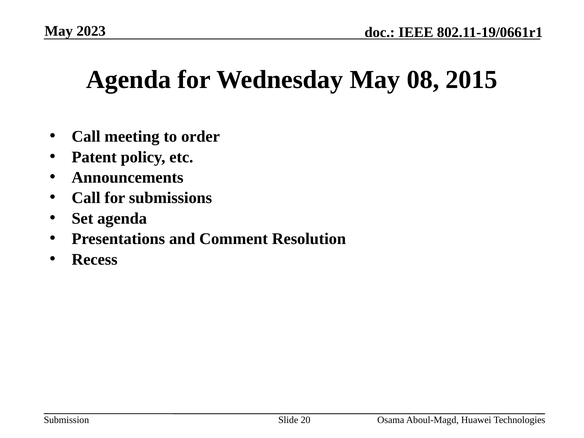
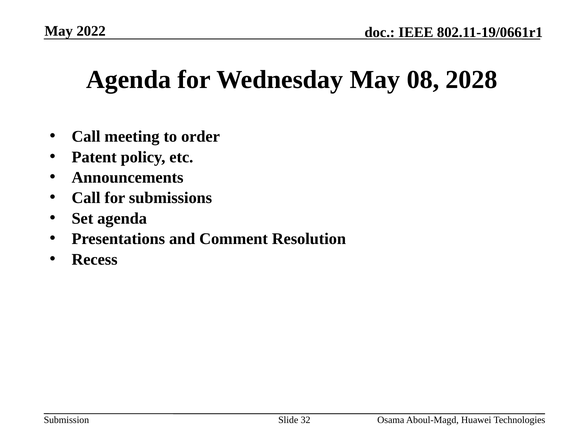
2023: 2023 -> 2022
2015: 2015 -> 2028
20: 20 -> 32
